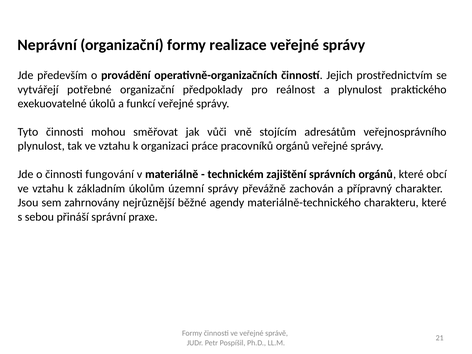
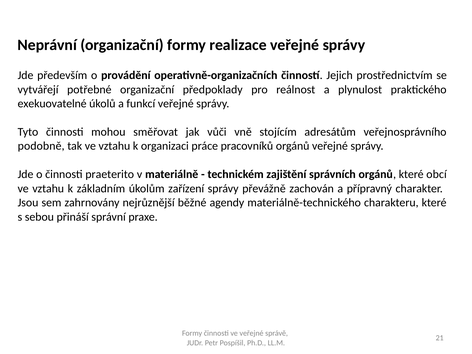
plynulost at (41, 146): plynulost -> podobně
fungování: fungování -> praeterito
územní: územní -> zařízení
